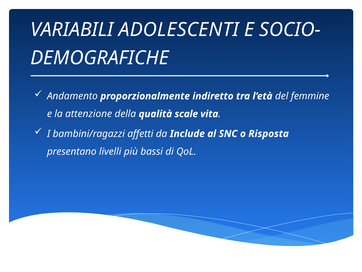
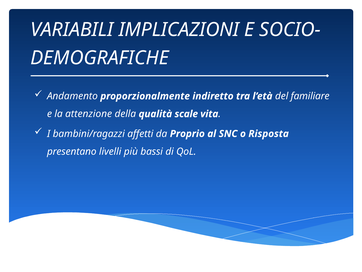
ADOLESCENTI: ADOLESCENTI -> IMPLICAZIONI
femmine: femmine -> familiare
Include: Include -> Proprio
